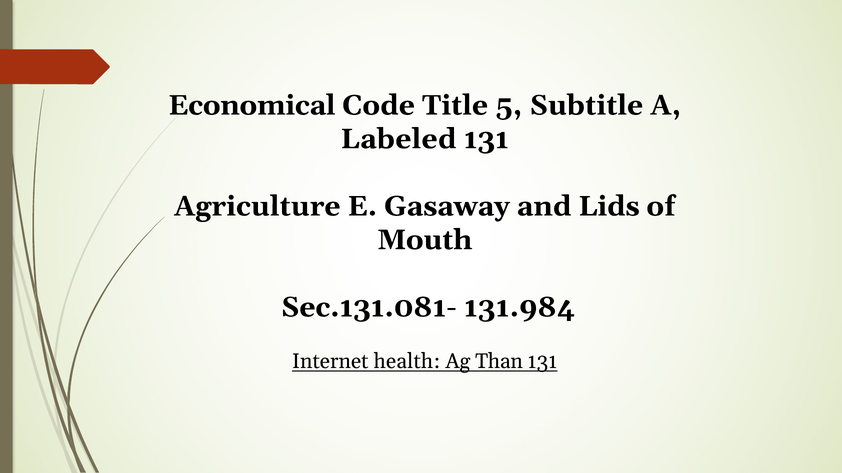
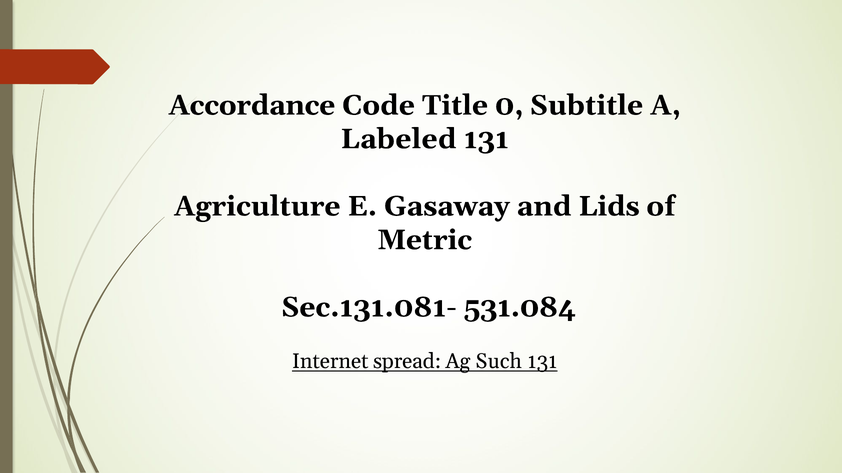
Economical: Economical -> Accordance
5: 5 -> 0
Mouth: Mouth -> Metric
131.984: 131.984 -> 531.084
health: health -> spread
Than: Than -> Such
